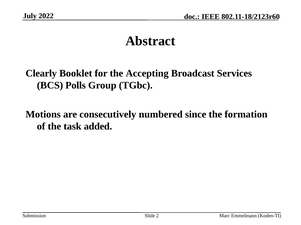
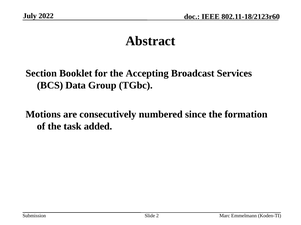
Clearly: Clearly -> Section
Polls: Polls -> Data
